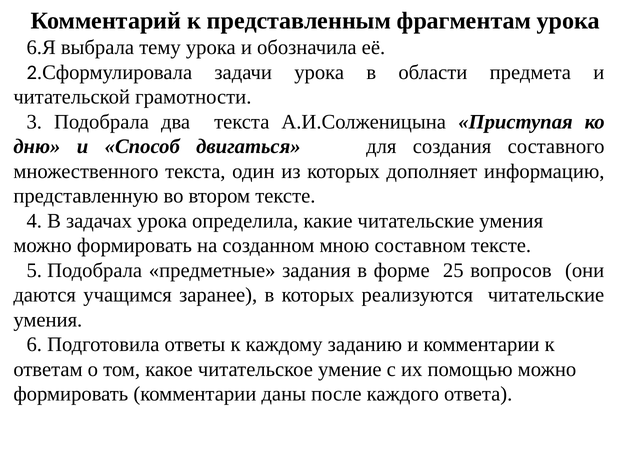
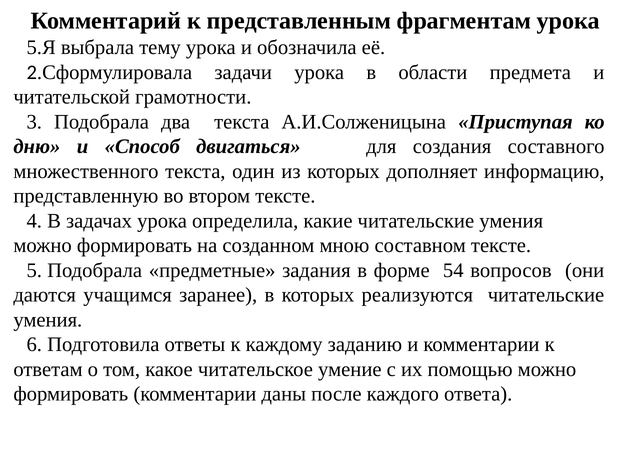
6.Я: 6.Я -> 5.Я
25: 25 -> 54
